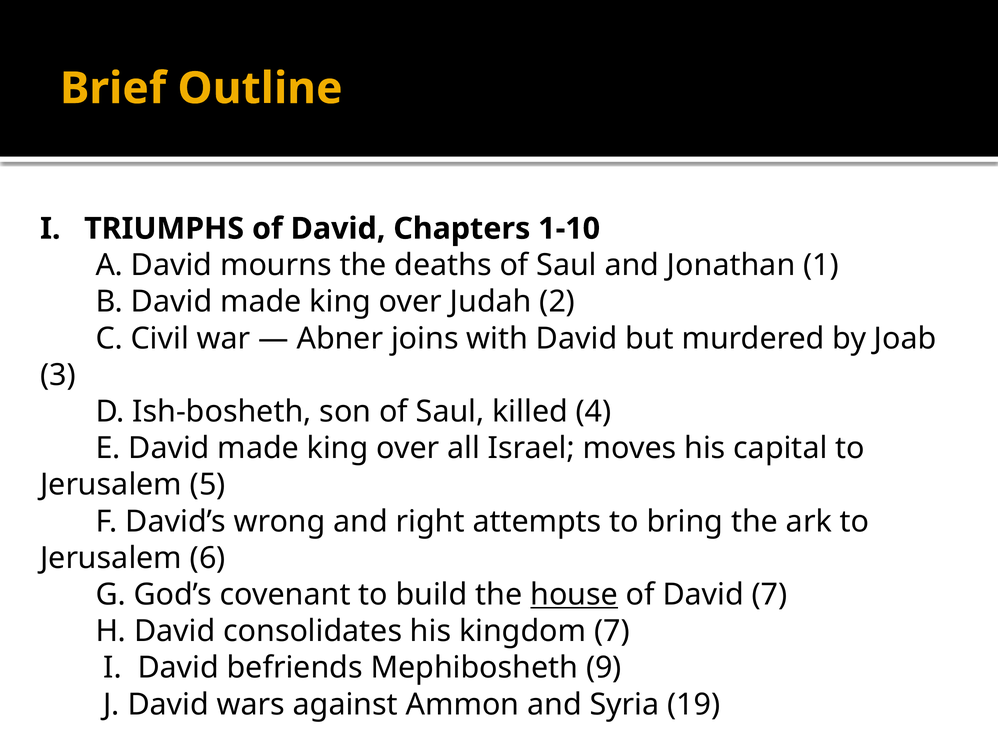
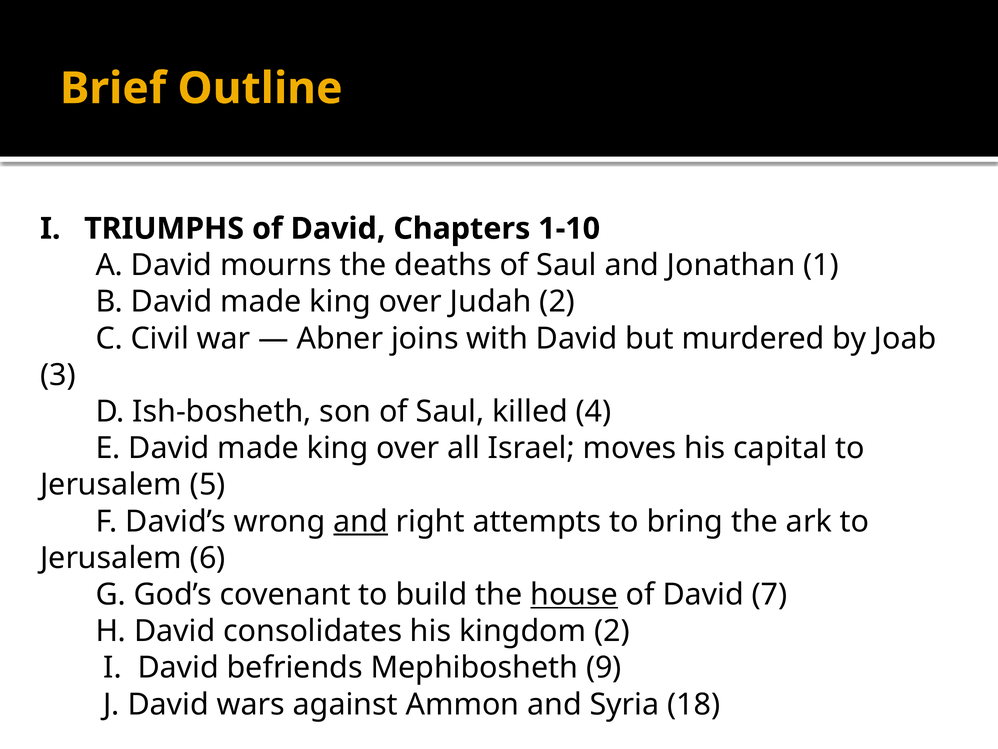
and at (361, 521) underline: none -> present
kingdom 7: 7 -> 2
19: 19 -> 18
